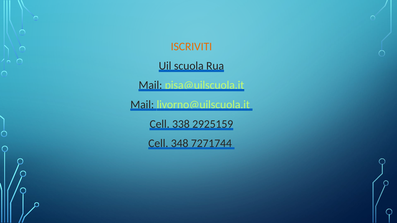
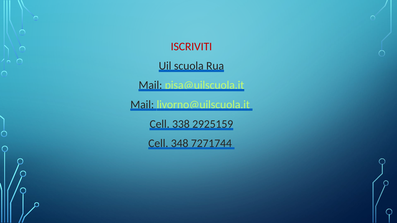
ISCRIVITI colour: orange -> red
